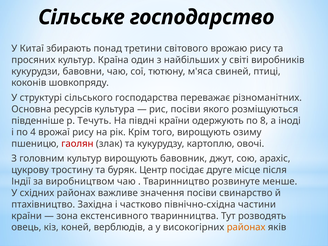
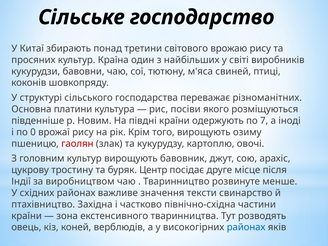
ресурсів: ресурсів -> платини
Течуть: Течуть -> Новим
8: 8 -> 7
4: 4 -> 0
значення посіви: посіви -> тексти
районах at (246, 227) colour: orange -> blue
